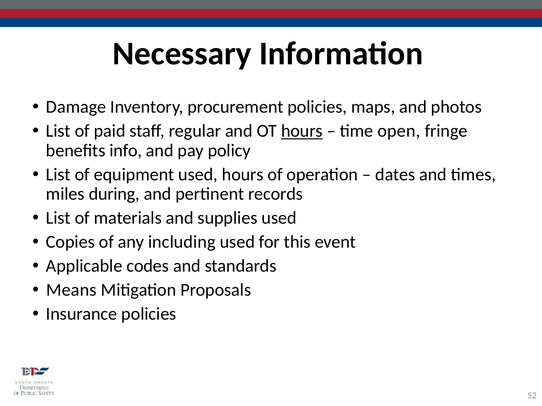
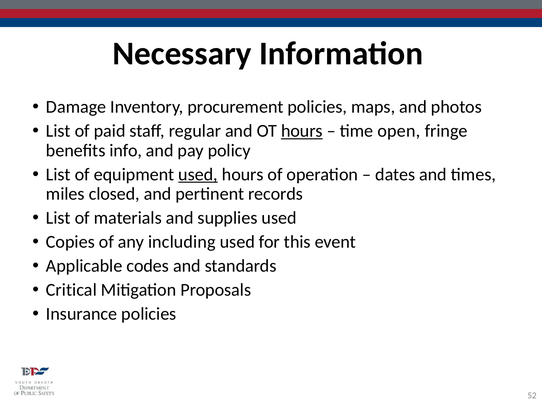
used at (198, 175) underline: none -> present
during: during -> closed
Means: Means -> Critical
